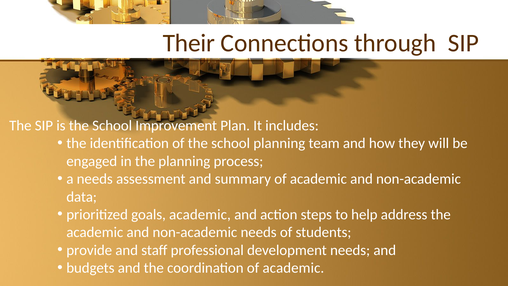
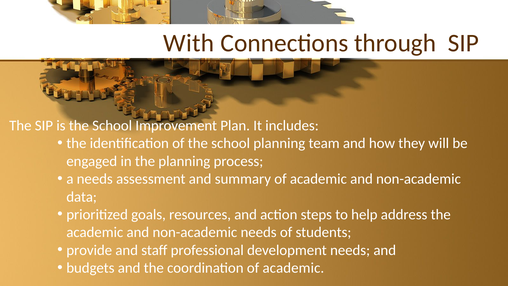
Their: Their -> With
goals academic: academic -> resources
